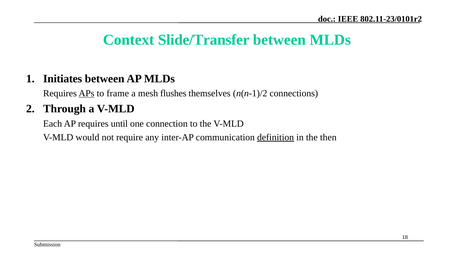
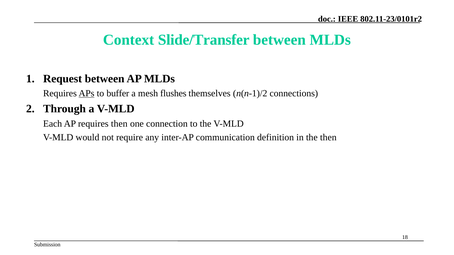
Initiates: Initiates -> Request
frame: frame -> buffer
requires until: until -> then
definition underline: present -> none
